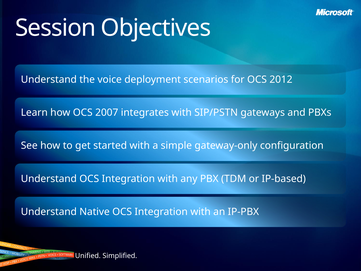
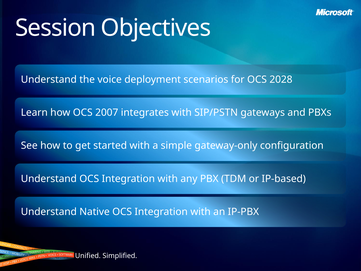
2012: 2012 -> 2028
